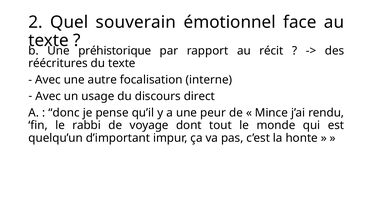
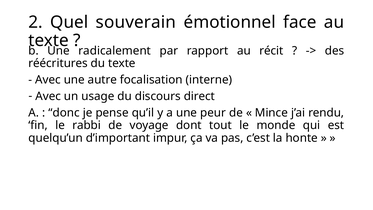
préhistorique: préhistorique -> radicalement
